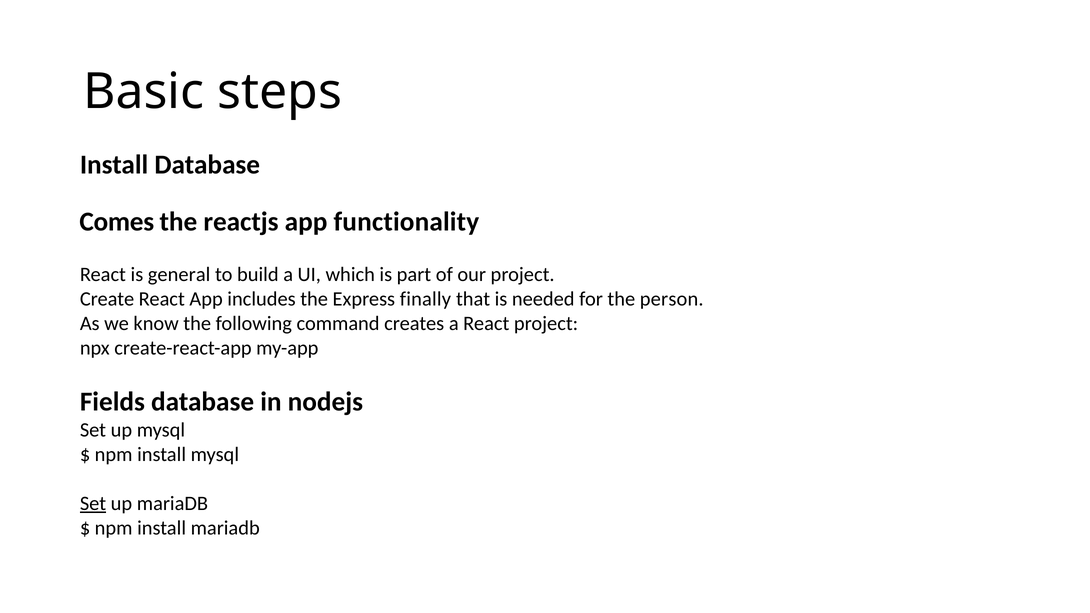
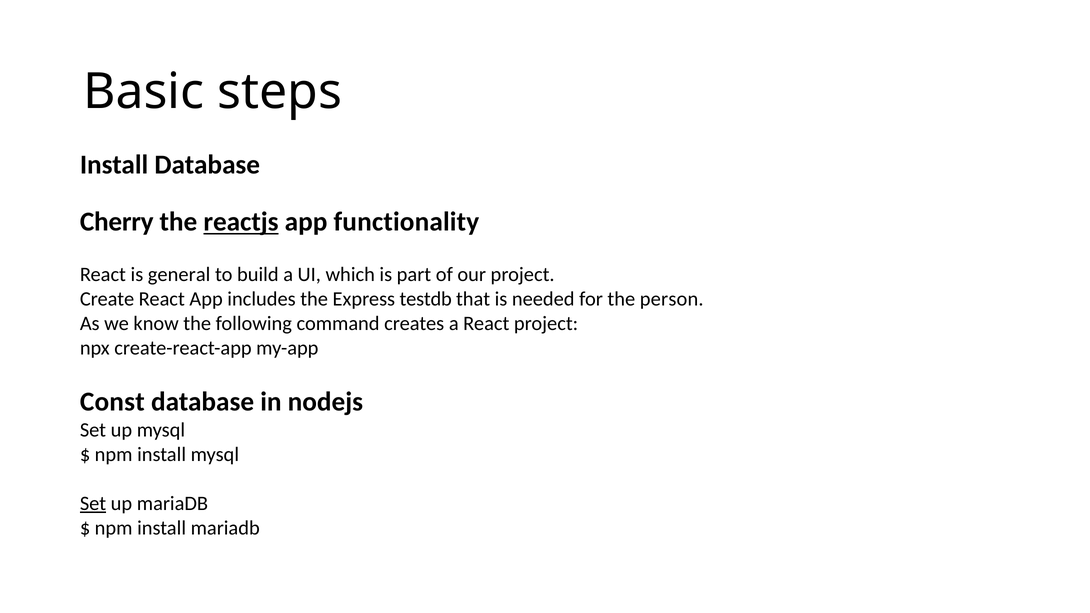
Comes: Comes -> Cherry
reactjs underline: none -> present
finally: finally -> testdb
Fields: Fields -> Const
